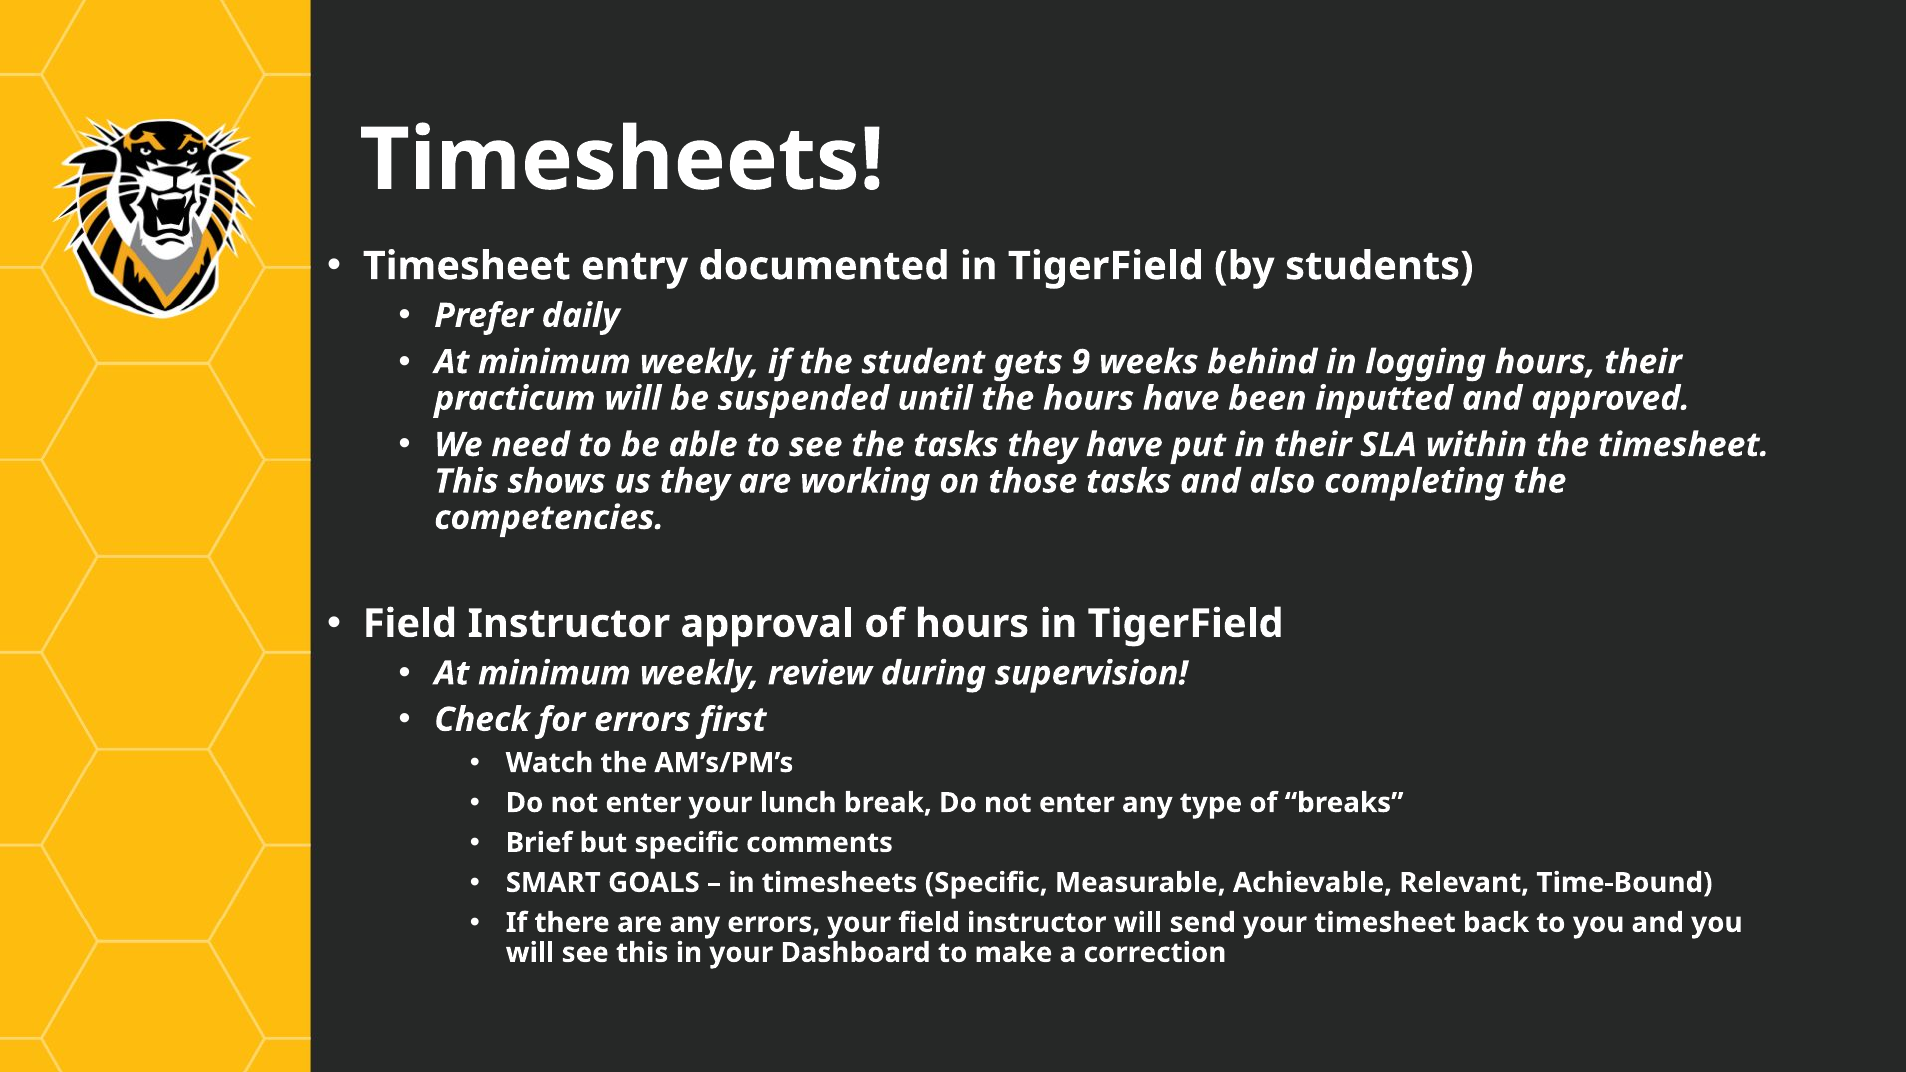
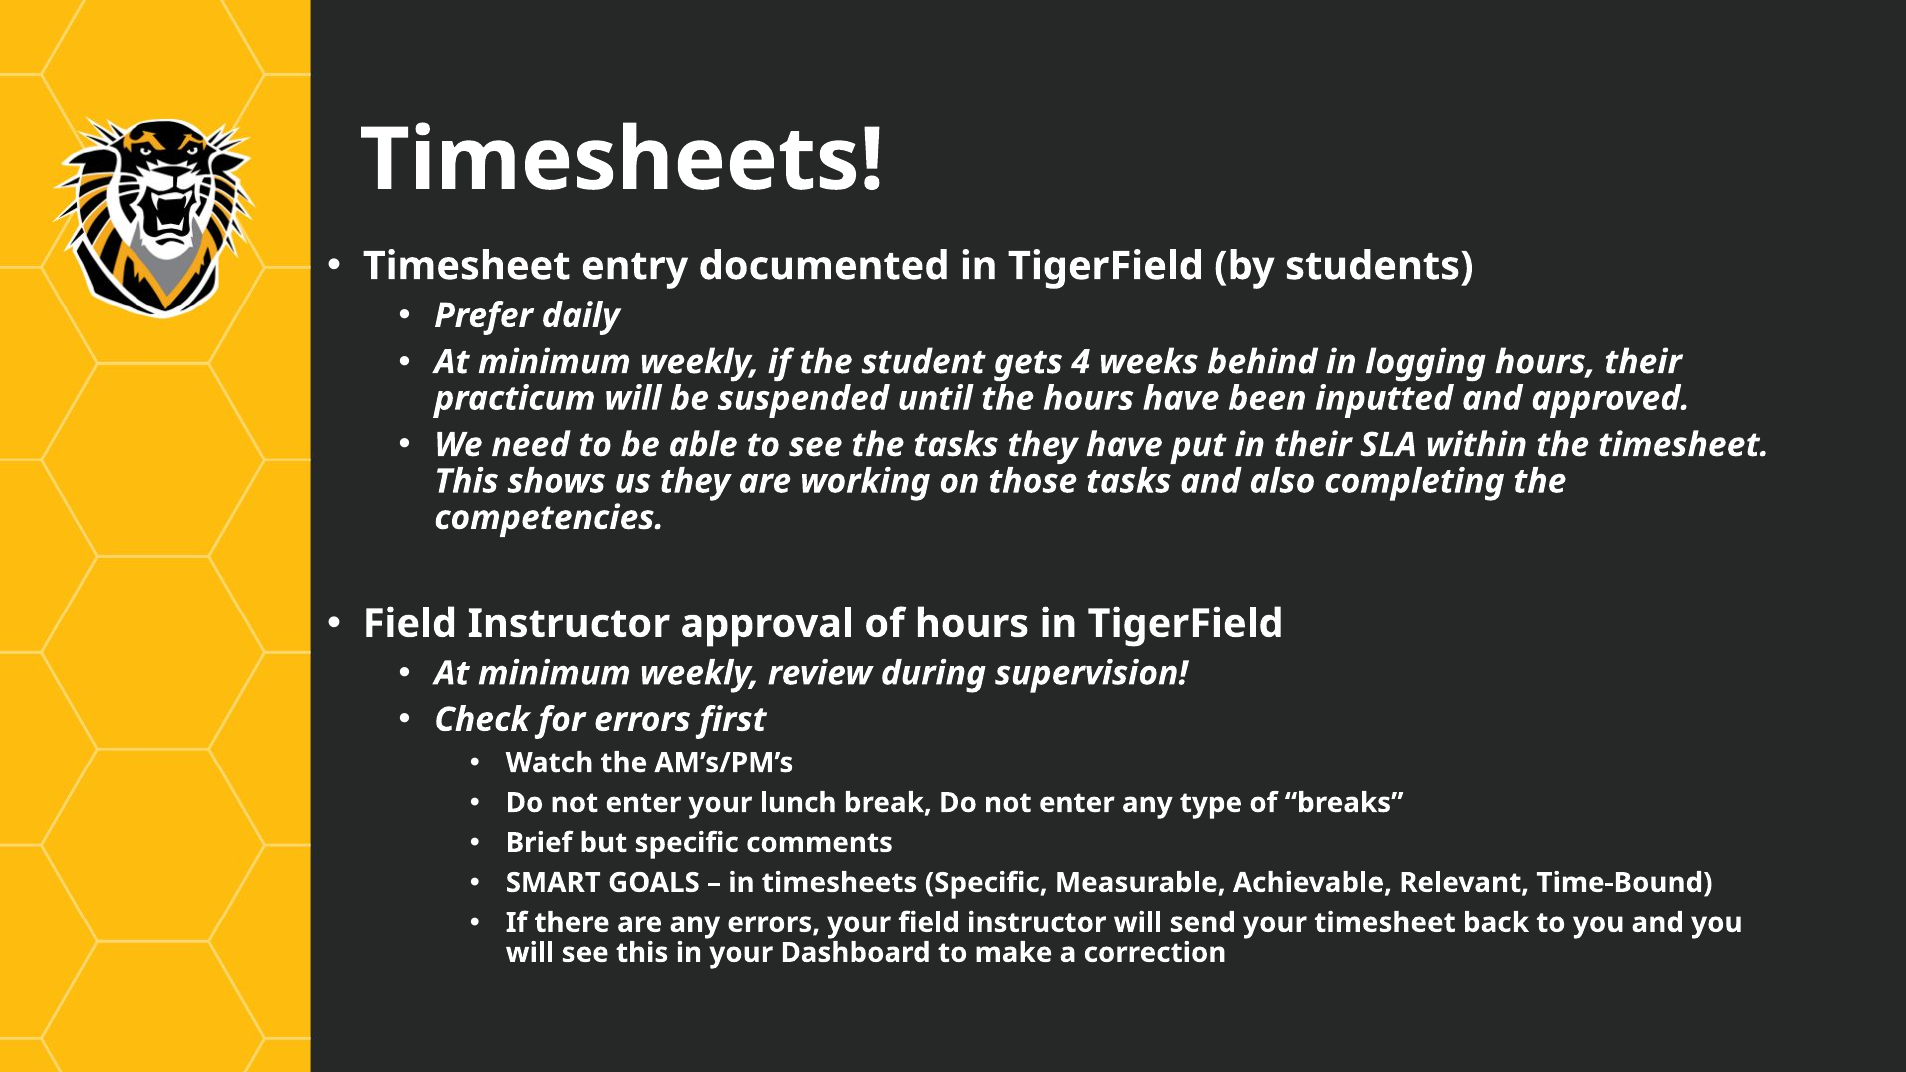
9: 9 -> 4
